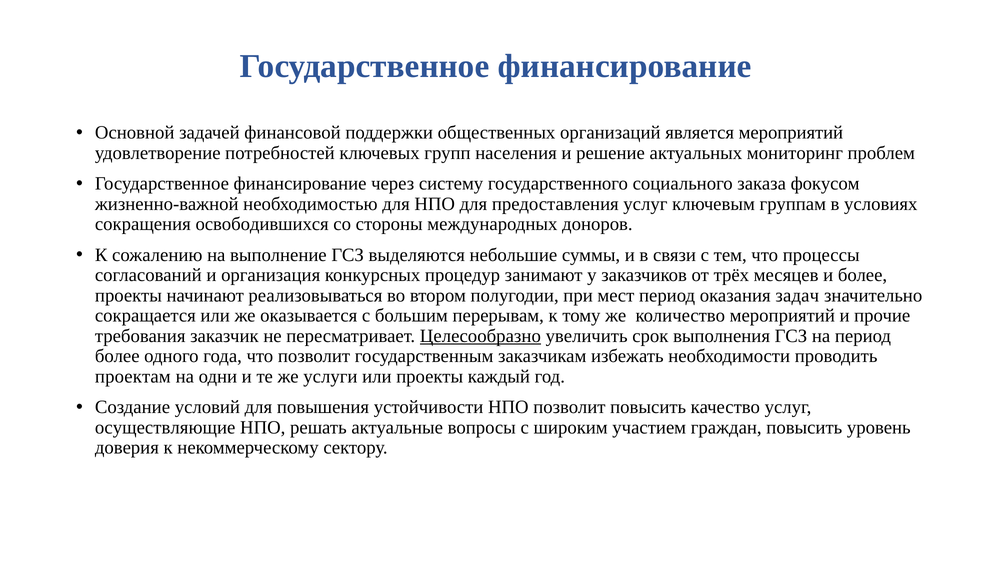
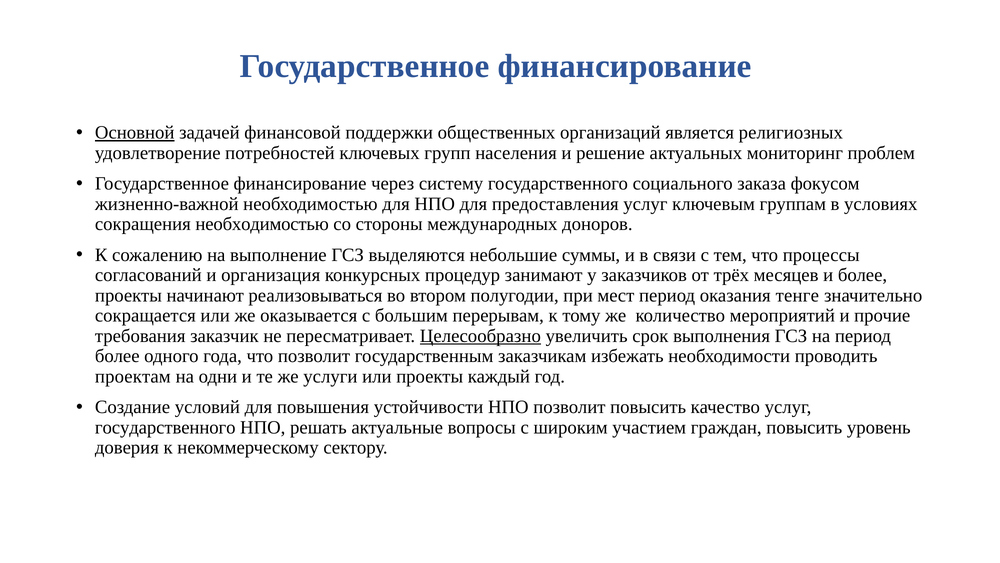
Основной underline: none -> present
является мероприятий: мероприятий -> религиозных
сокращения освободившихся: освободившихся -> необходимостью
задач: задач -> тенге
осуществляющие at (165, 427): осуществляющие -> государственного
